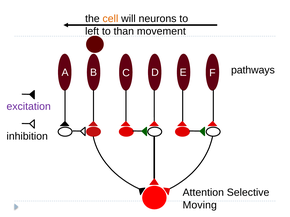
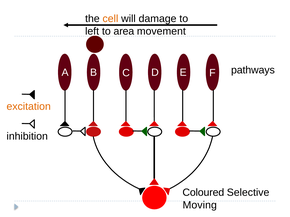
neurons: neurons -> damage
than: than -> area
excitation colour: purple -> orange
Attention: Attention -> Coloured
